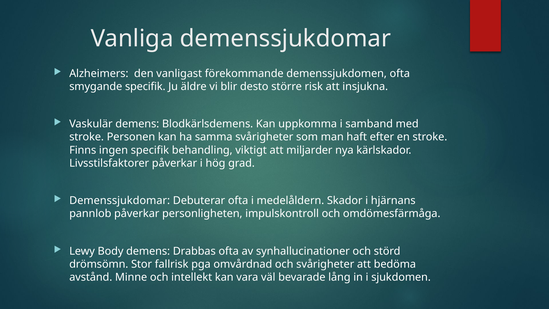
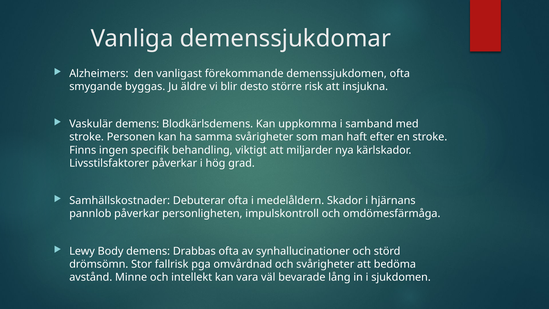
smygande specifik: specifik -> byggas
Demenssjukdomar at (120, 201): Demenssjukdomar -> Samhällskostnader
